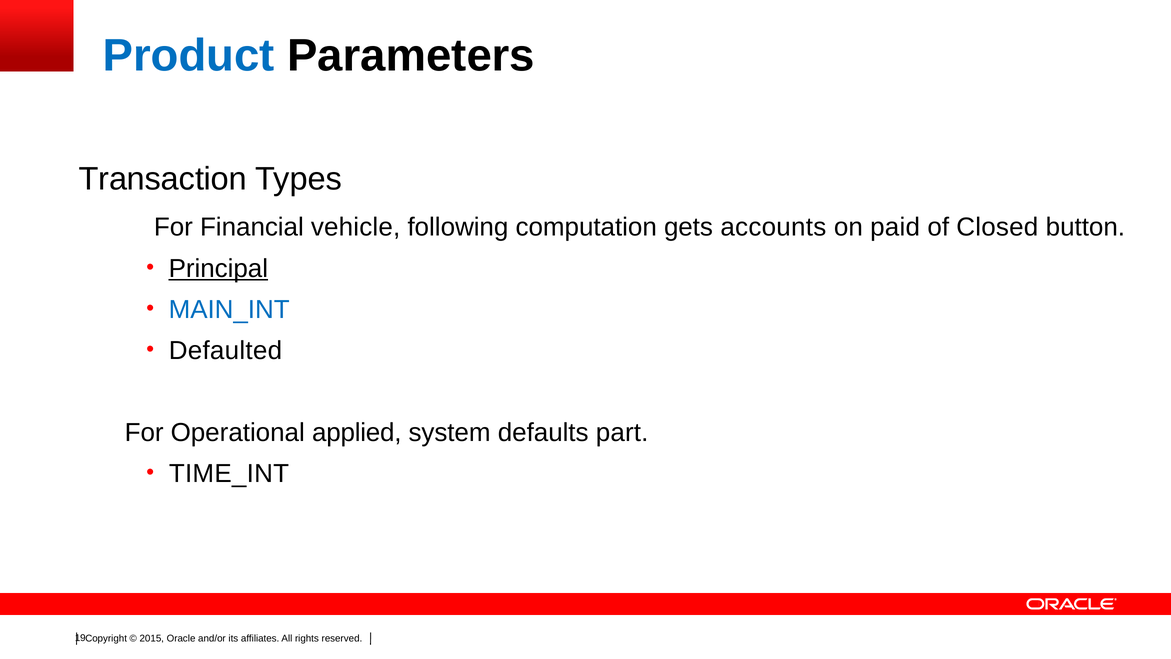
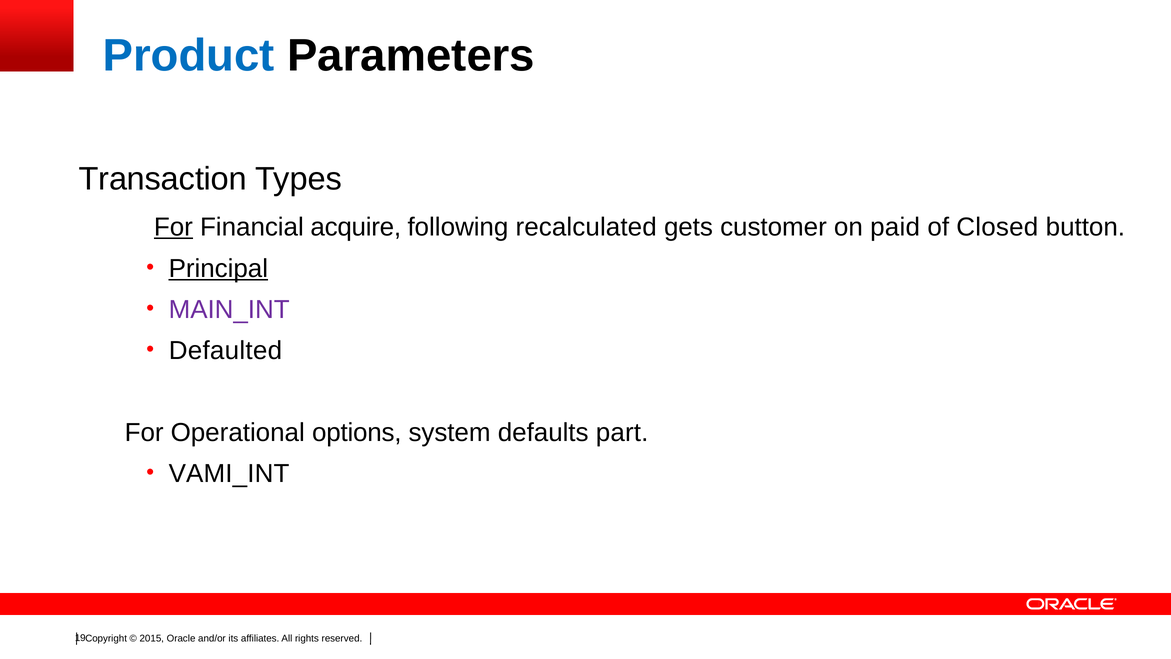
For at (173, 227) underline: none -> present
vehicle: vehicle -> acquire
computation: computation -> recalculated
accounts: accounts -> customer
MAIN_INT colour: blue -> purple
applied: applied -> options
TIME_INT: TIME_INT -> VAMI_INT
